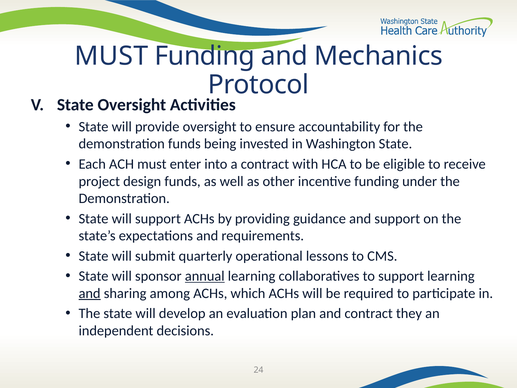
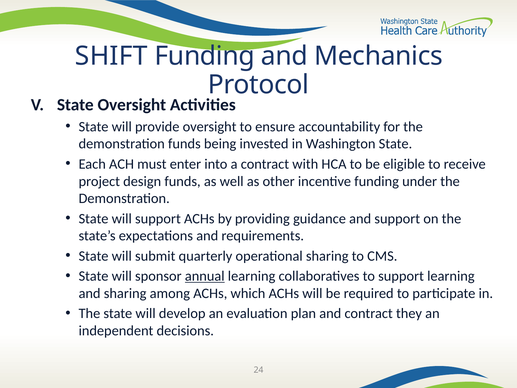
MUST at (111, 56): MUST -> SHIFT
operational lessons: lessons -> sharing
and at (90, 293) underline: present -> none
